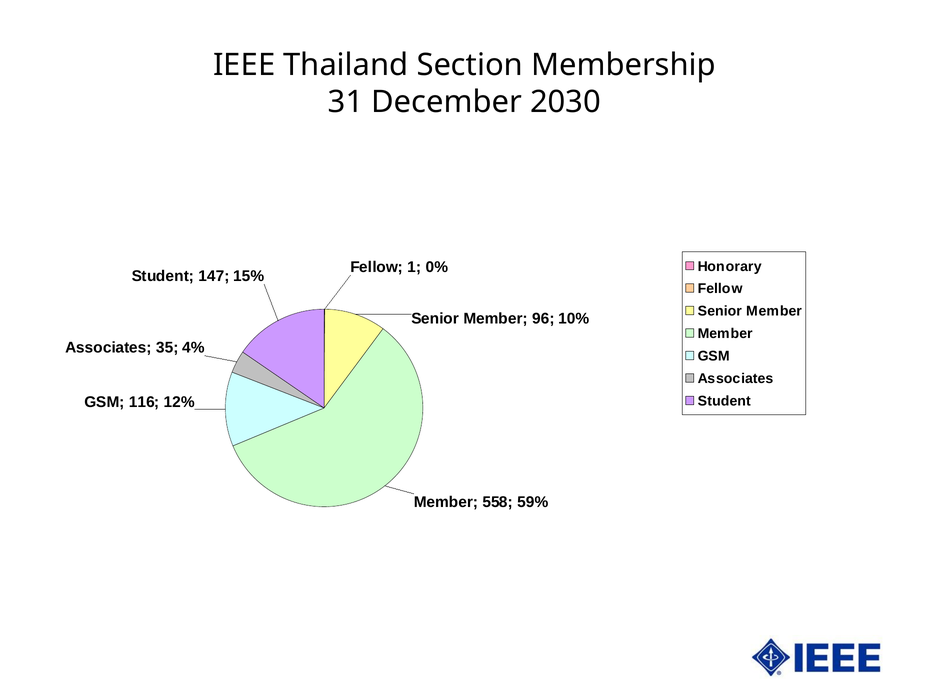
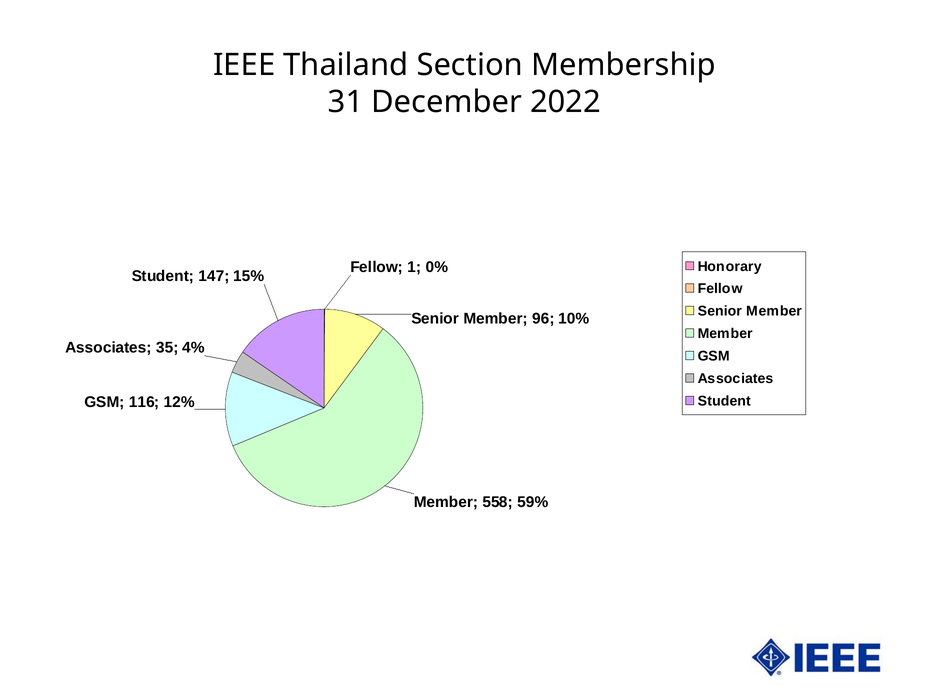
2030: 2030 -> 2022
